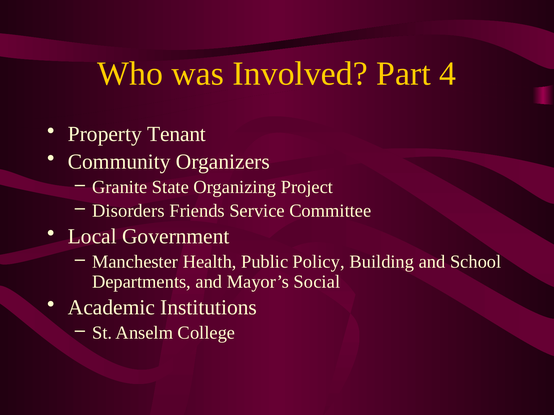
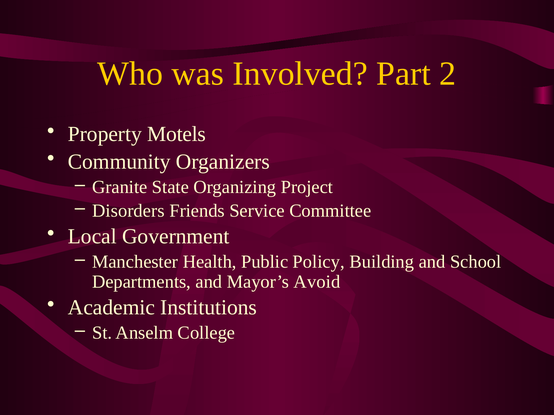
4: 4 -> 2
Tenant: Tenant -> Motels
Social: Social -> Avoid
